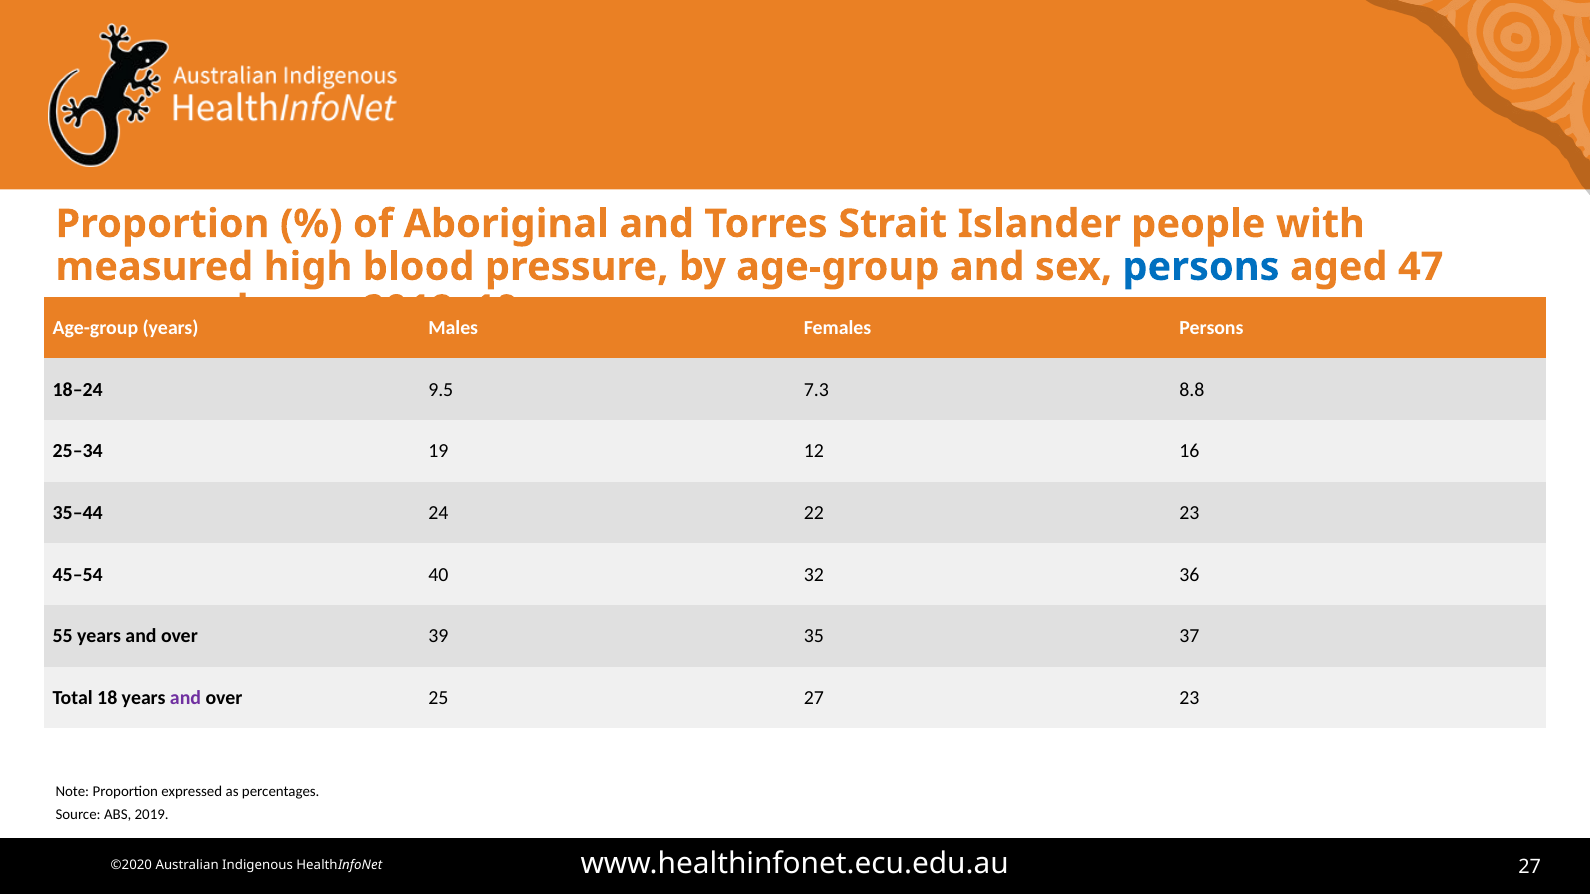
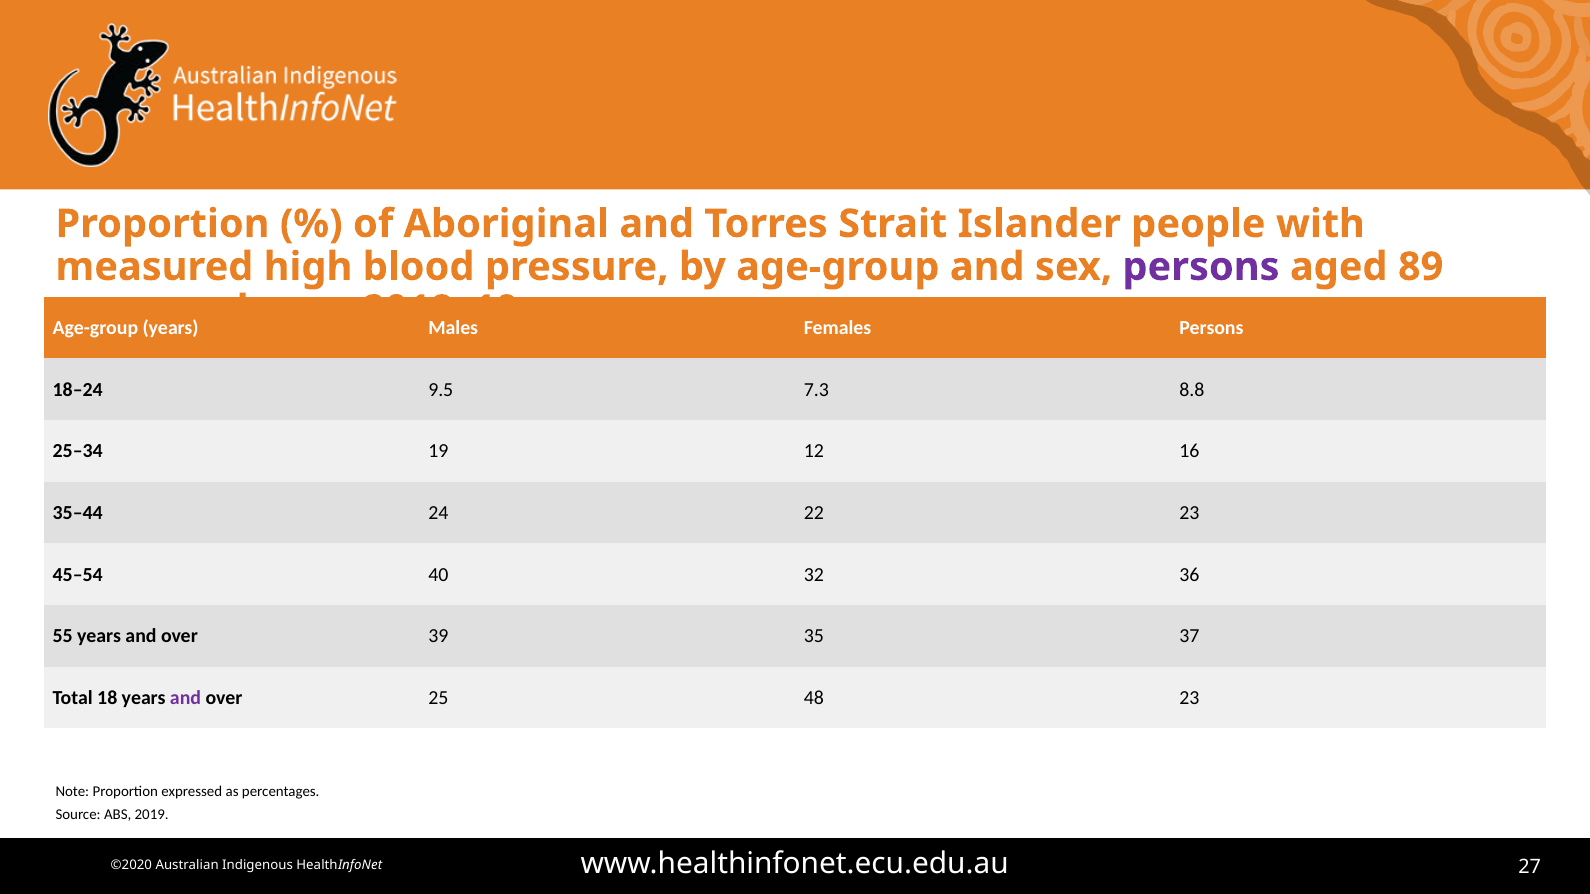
persons at (1201, 267) colour: blue -> purple
47: 47 -> 89
25 27: 27 -> 48
